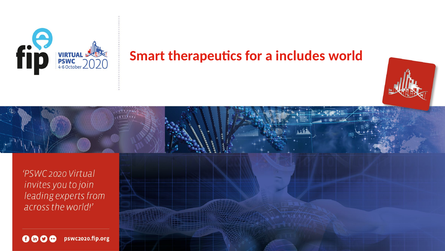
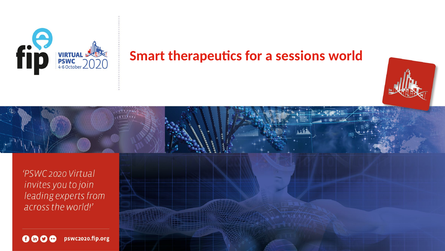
includes: includes -> sessions
